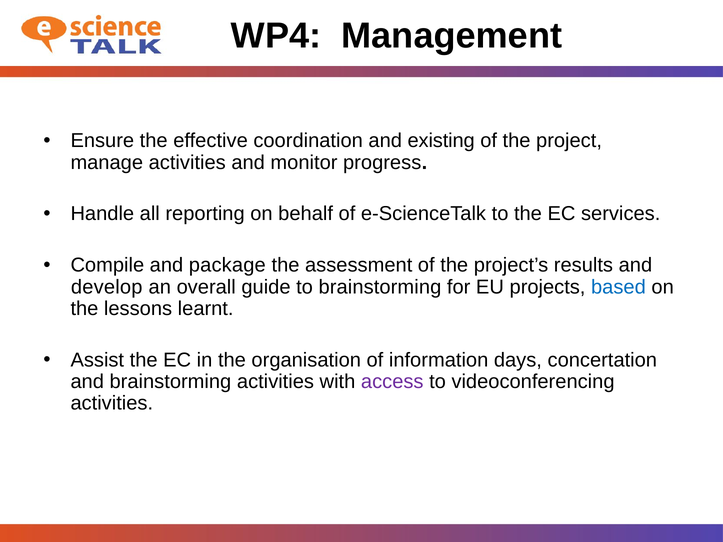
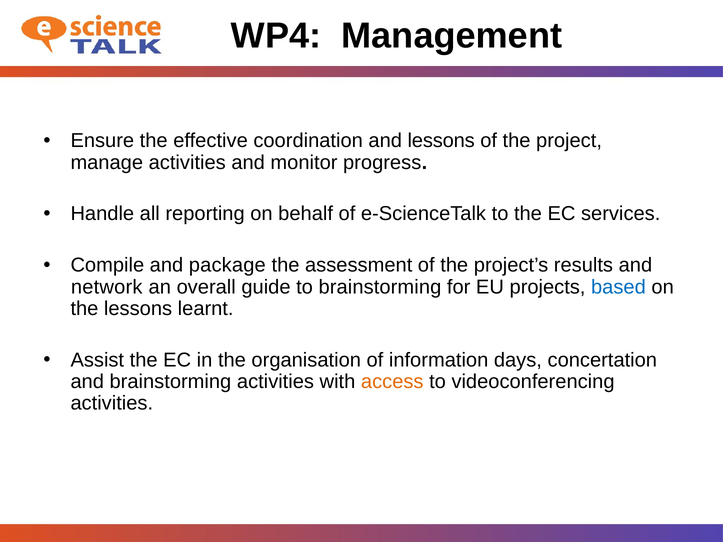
and existing: existing -> lessons
develop: develop -> network
access colour: purple -> orange
